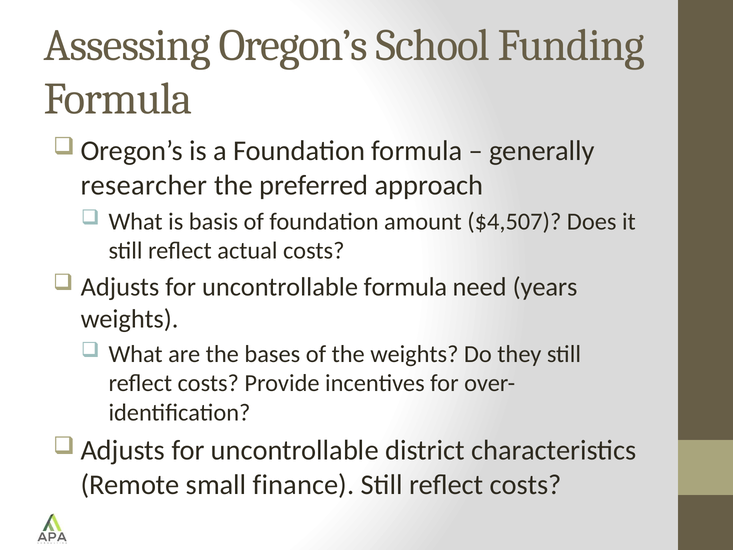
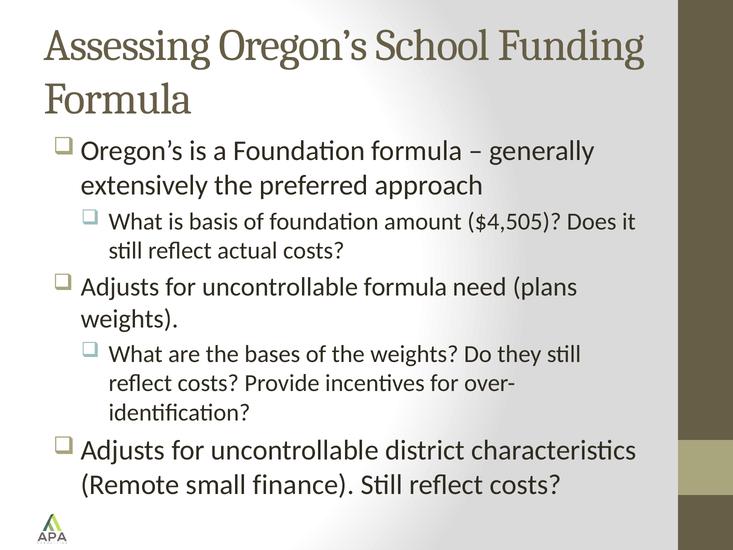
researcher: researcher -> extensively
$4,507: $4,507 -> $4,505
years: years -> plans
